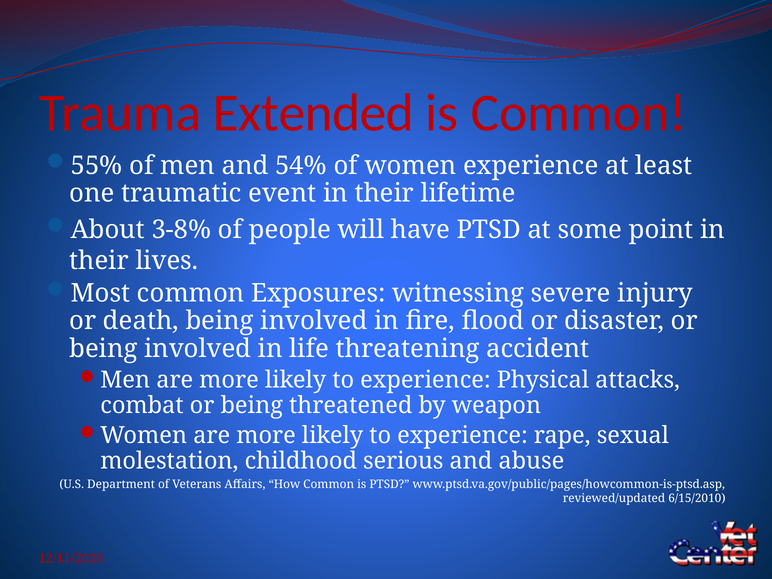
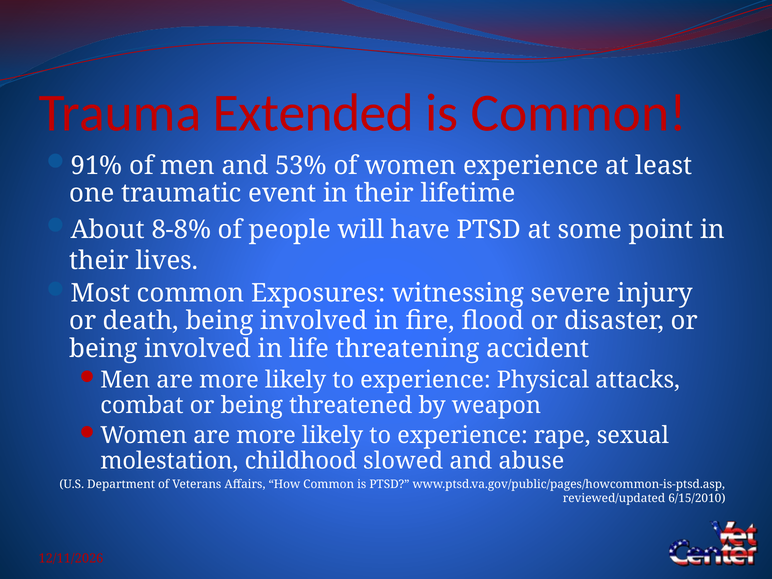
55%: 55% -> 91%
54%: 54% -> 53%
3-8%: 3-8% -> 8-8%
serious: serious -> slowed
